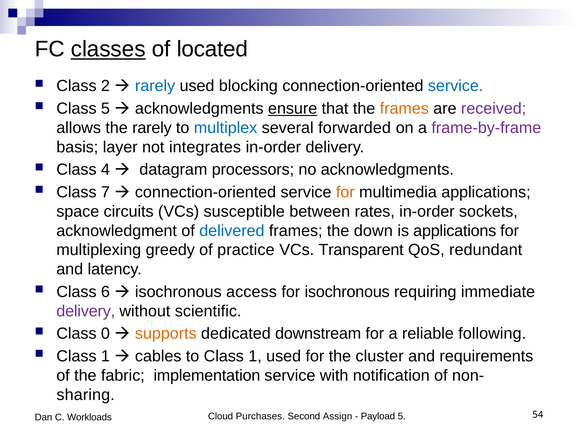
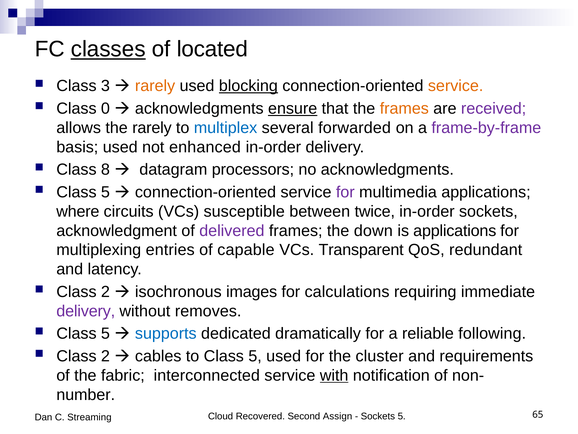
2: 2 -> 3
rarely at (155, 86) colour: blue -> orange
blocking underline: none -> present
service at (456, 86) colour: blue -> orange
Class 5: 5 -> 0
basis layer: layer -> used
integrates: integrates -> enhanced
4: 4 -> 8
7 at (105, 192): 7 -> 5
for at (345, 192) colour: orange -> purple
space: space -> where
rates: rates -> twice
delivered colour: blue -> purple
greedy: greedy -> entries
practice: practice -> capable
6 at (105, 291): 6 -> 2
access: access -> images
for isochronous: isochronous -> calculations
scientific: scientific -> removes
0 at (105, 333): 0 -> 5
supports colour: orange -> blue
downstream: downstream -> dramatically
1 at (105, 356): 1 -> 2
to Class 1: 1 -> 5
implementation: implementation -> interconnected
with underline: none -> present
sharing: sharing -> number
Purchases: Purchases -> Recovered
Payload at (378, 416): Payload -> Sockets
54: 54 -> 65
Workloads: Workloads -> Streaming
